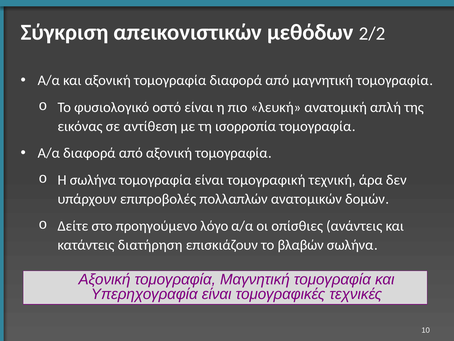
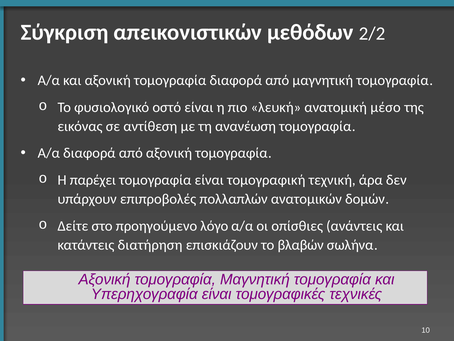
απλή: απλή -> μέσο
ισορροπία: ισορροπία -> ανανέωση
Η σωλήνα: σωλήνα -> παρέχει
